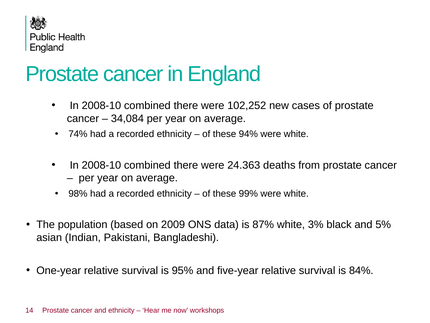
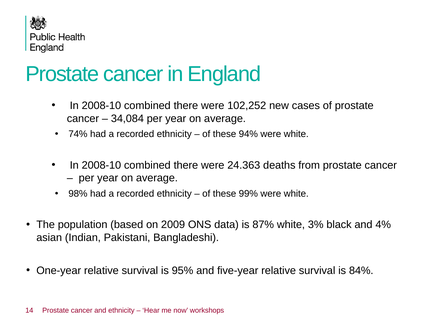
5%: 5% -> 4%
